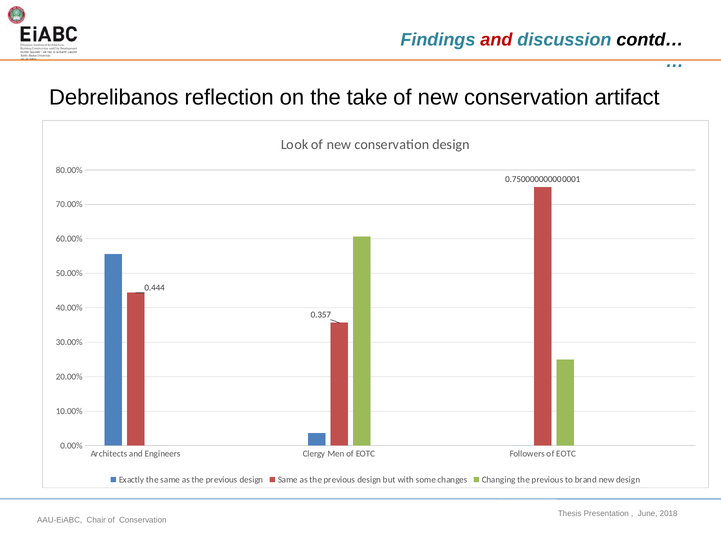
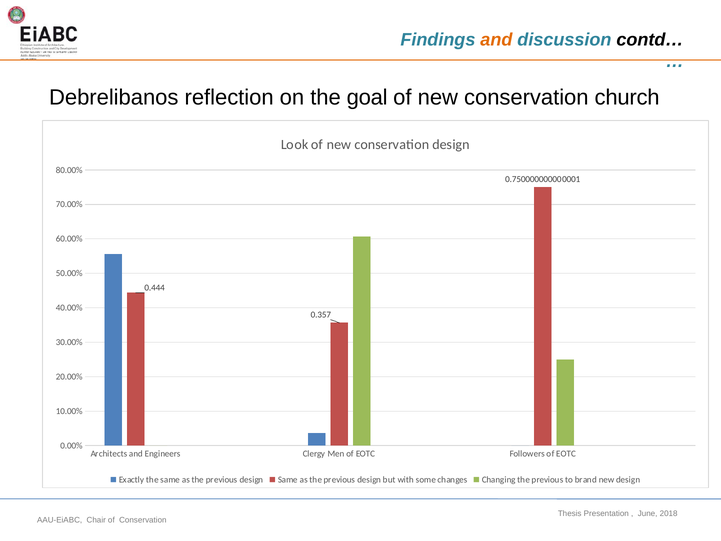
and at (496, 40) colour: red -> orange
take: take -> goal
artifact: artifact -> church
